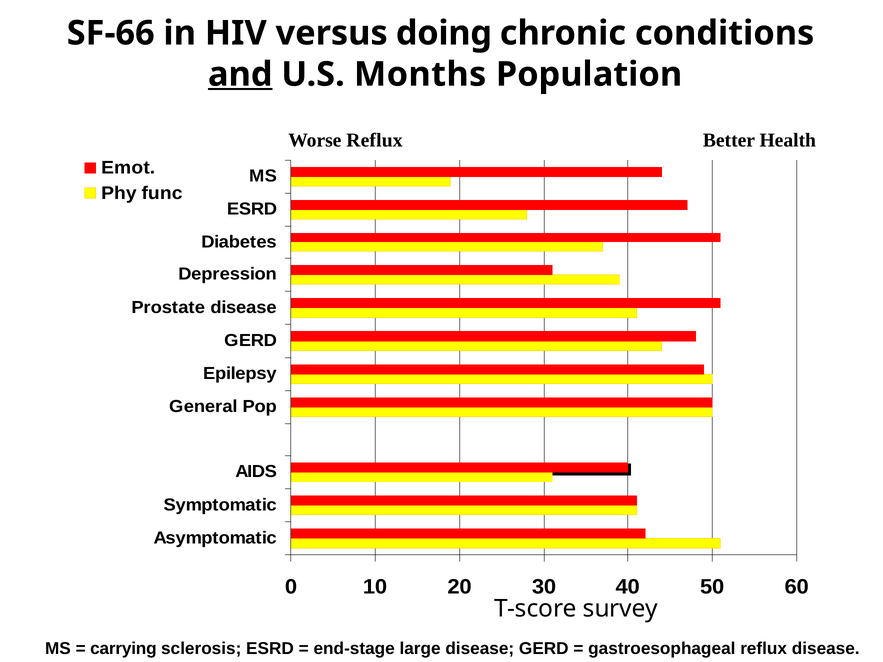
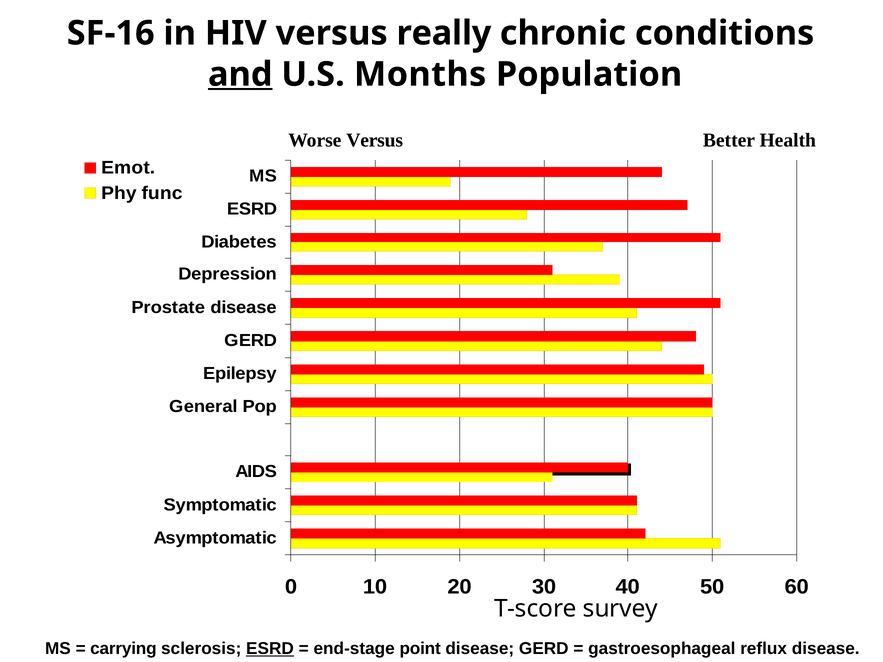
SF-66: SF-66 -> SF-16
doing: doing -> really
Worse Reflux: Reflux -> Versus
ESRD at (270, 649) underline: none -> present
large: large -> point
